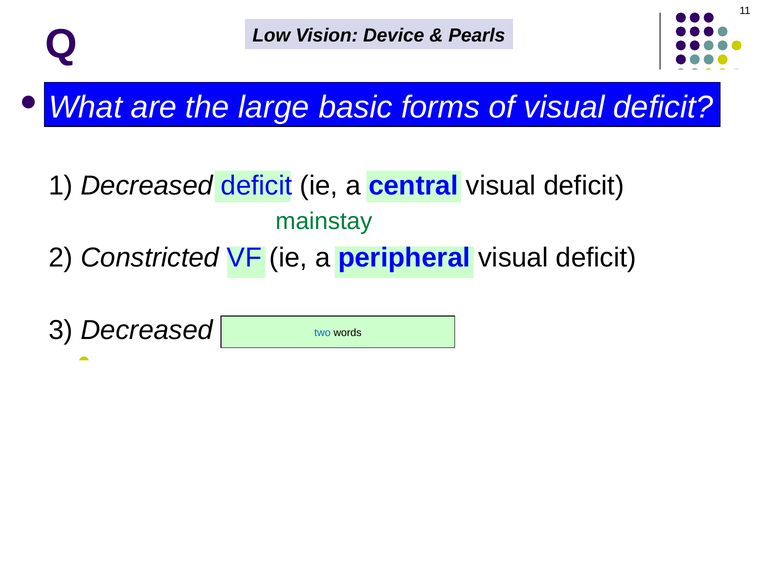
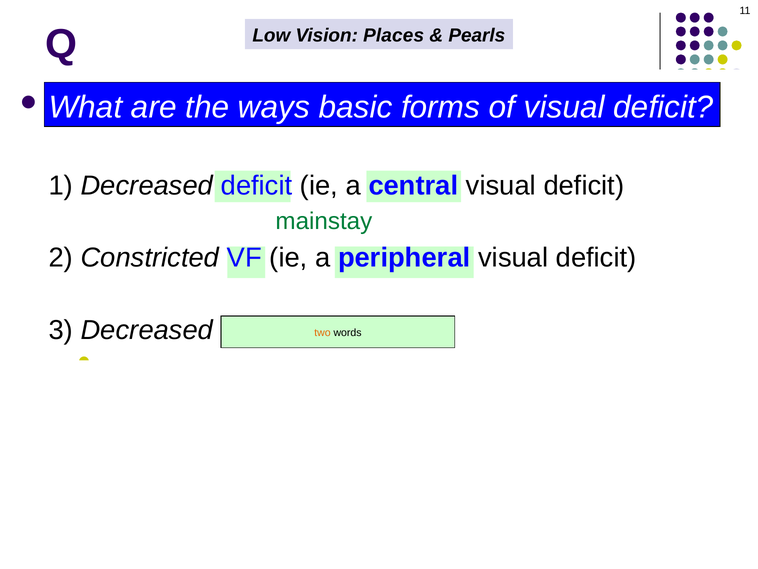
Device: Device -> Places
large: large -> ways
two colour: blue -> orange
